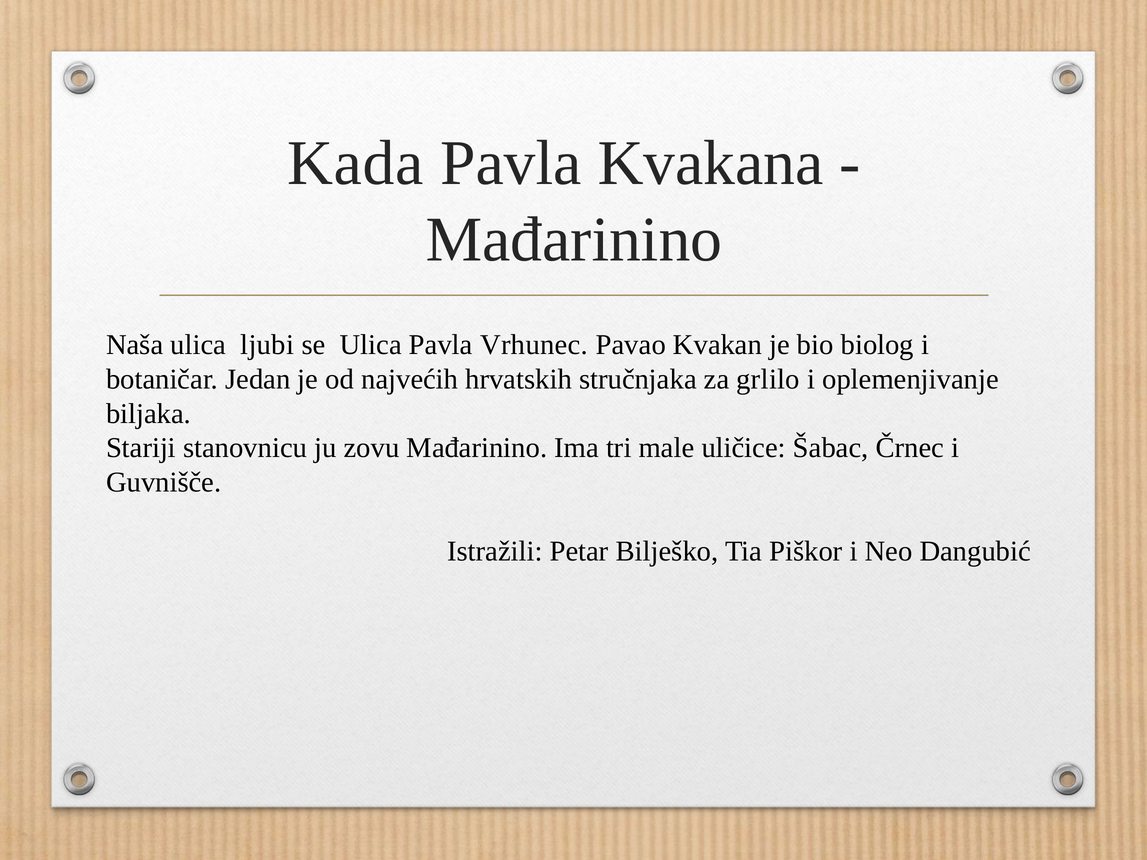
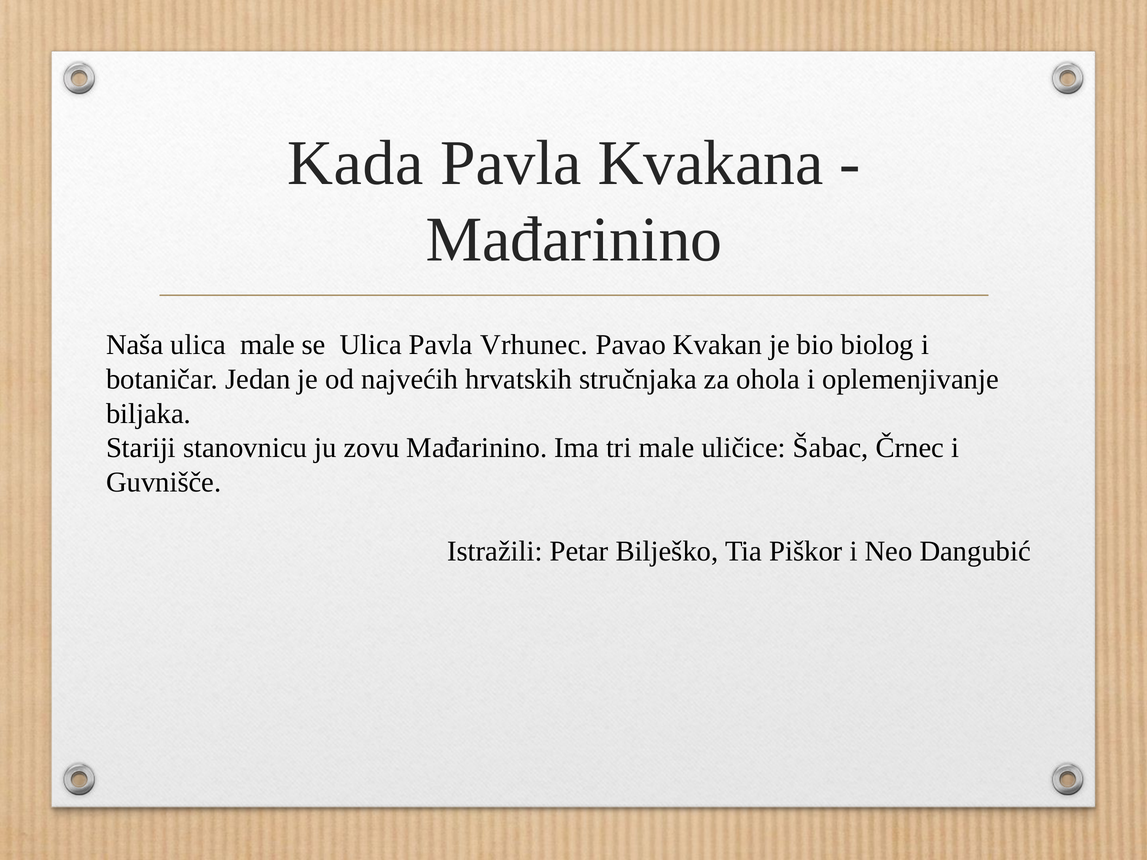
ulica ljubi: ljubi -> male
grlilo: grlilo -> ohola
